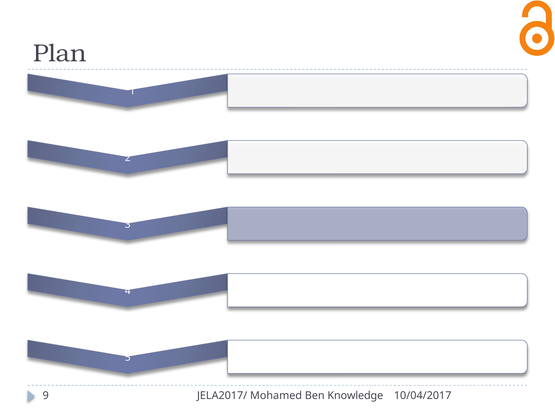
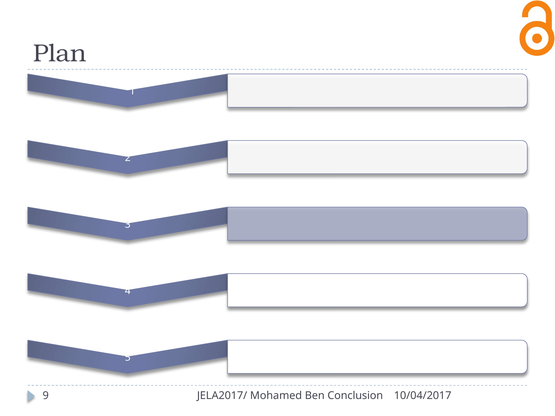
Knowledge: Knowledge -> Conclusion
